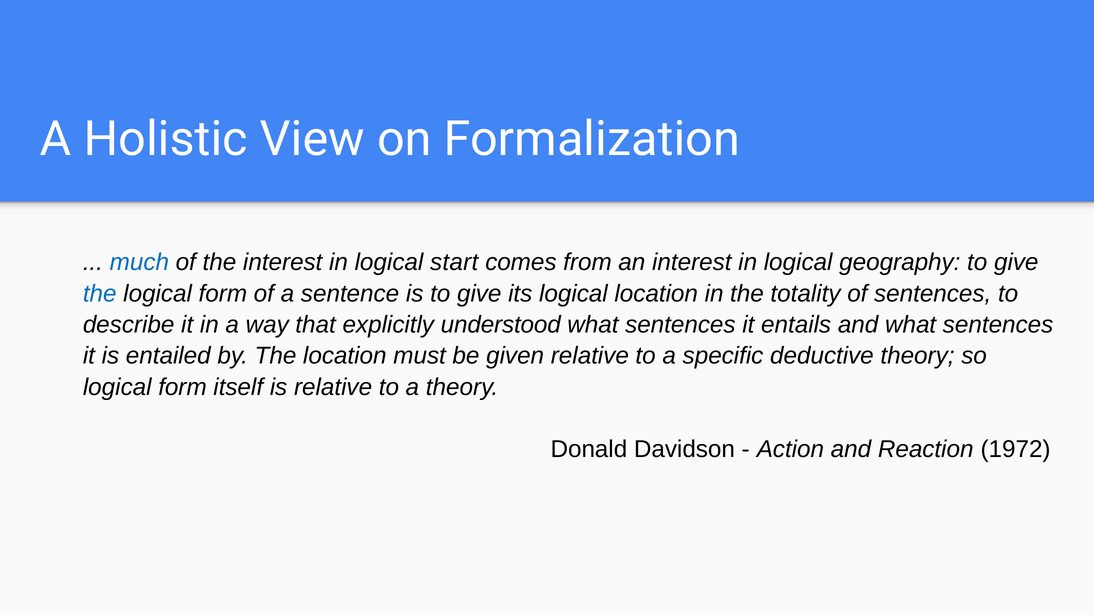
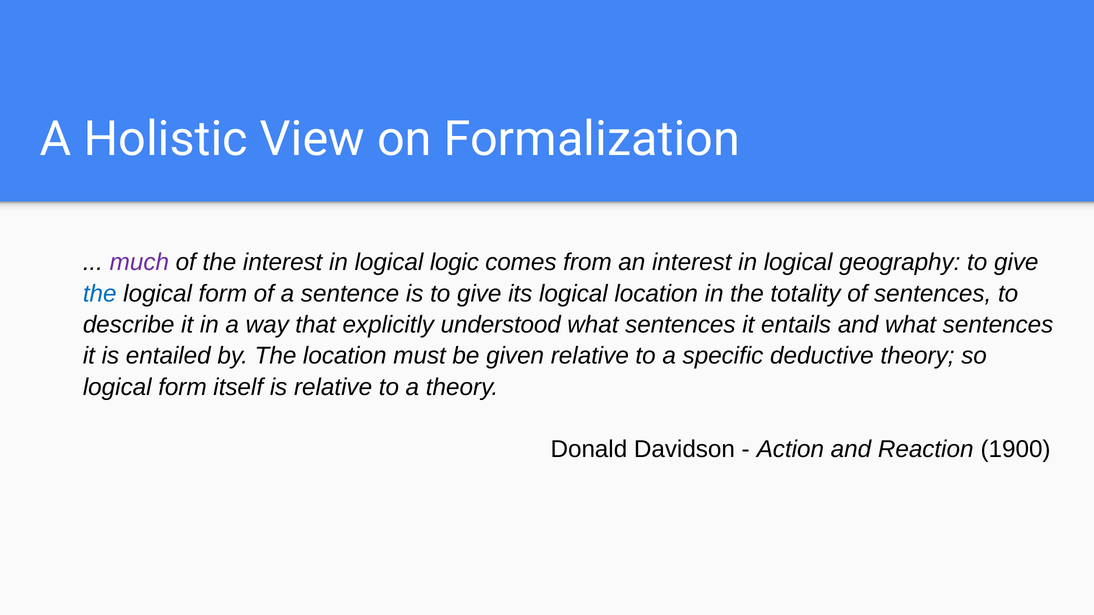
much colour: blue -> purple
start: start -> logic
1972: 1972 -> 1900
